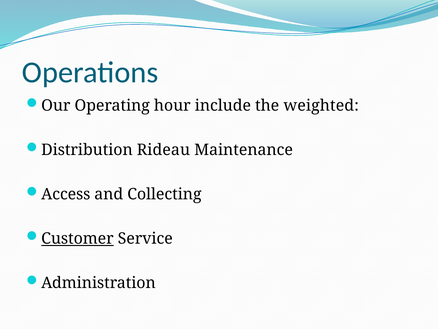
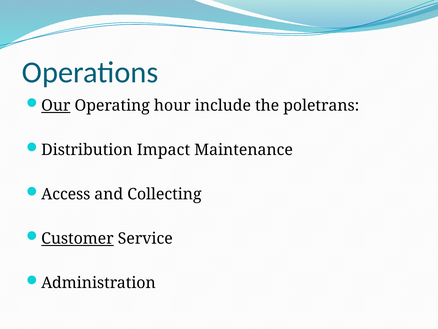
Our underline: none -> present
weighted: weighted -> poletrans
Rideau: Rideau -> Impact
